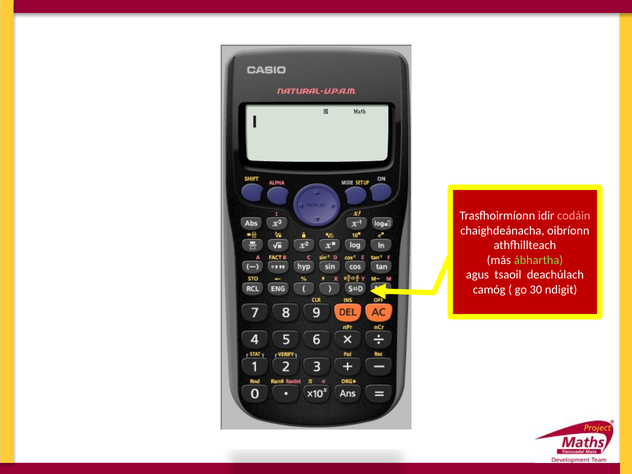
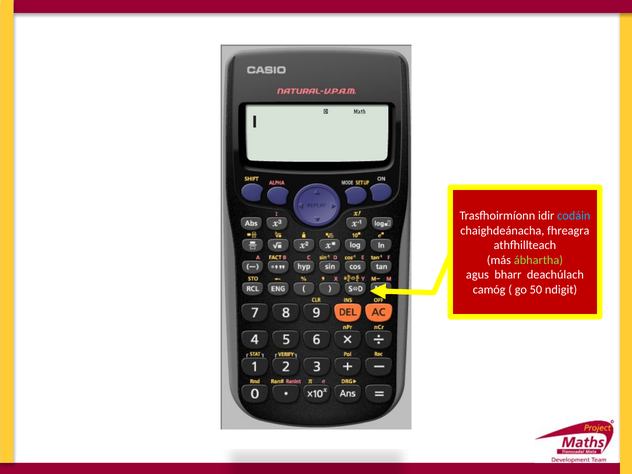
codáin colour: pink -> light blue
oibríonn: oibríonn -> fhreagra
tsaoil: tsaoil -> bharr
30: 30 -> 50
